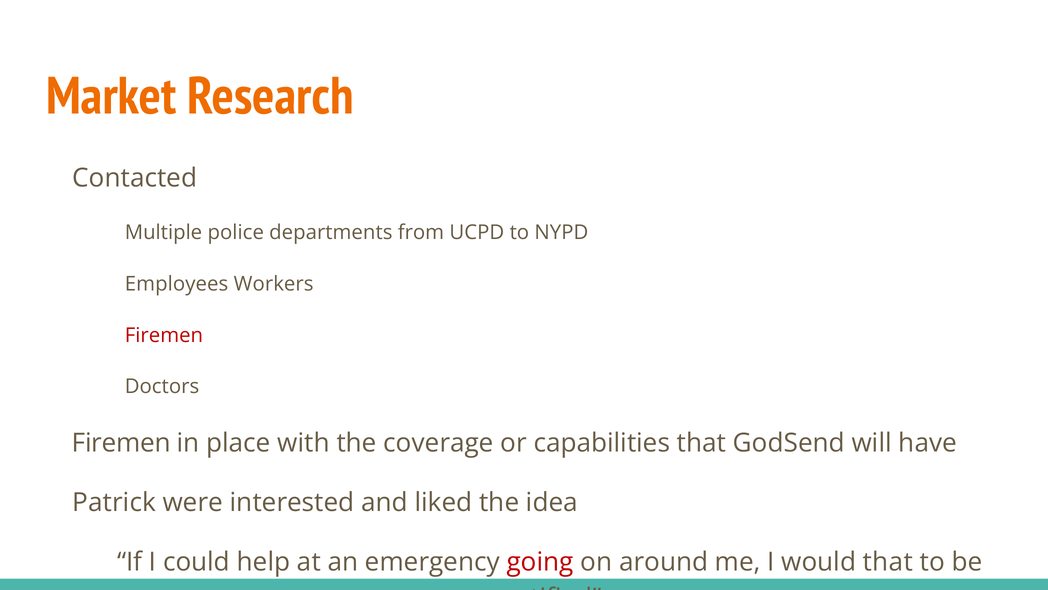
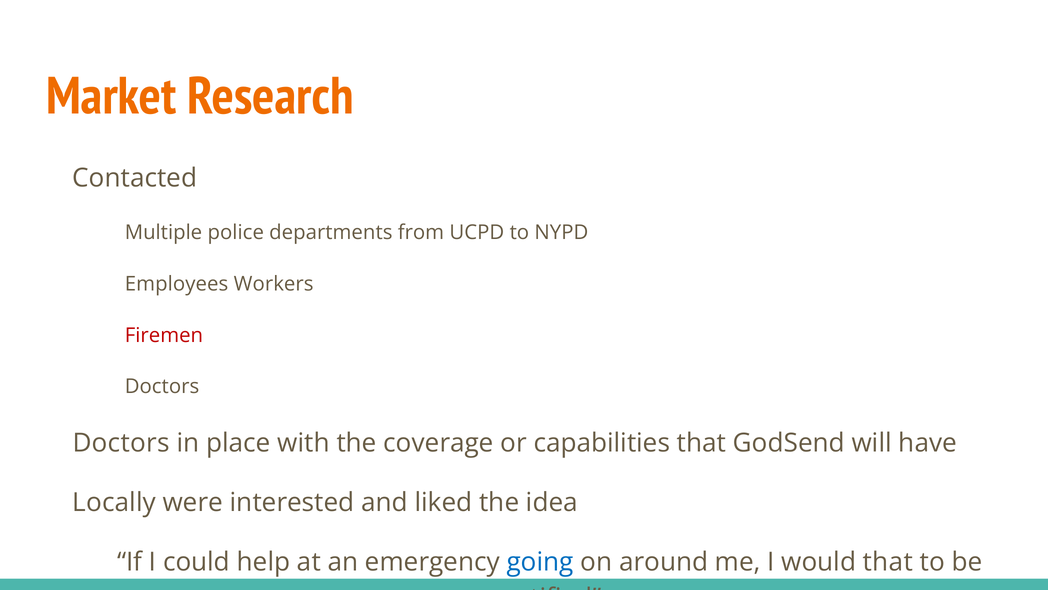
Firemen at (121, 443): Firemen -> Doctors
Patrick at (114, 502): Patrick -> Locally
going colour: red -> blue
